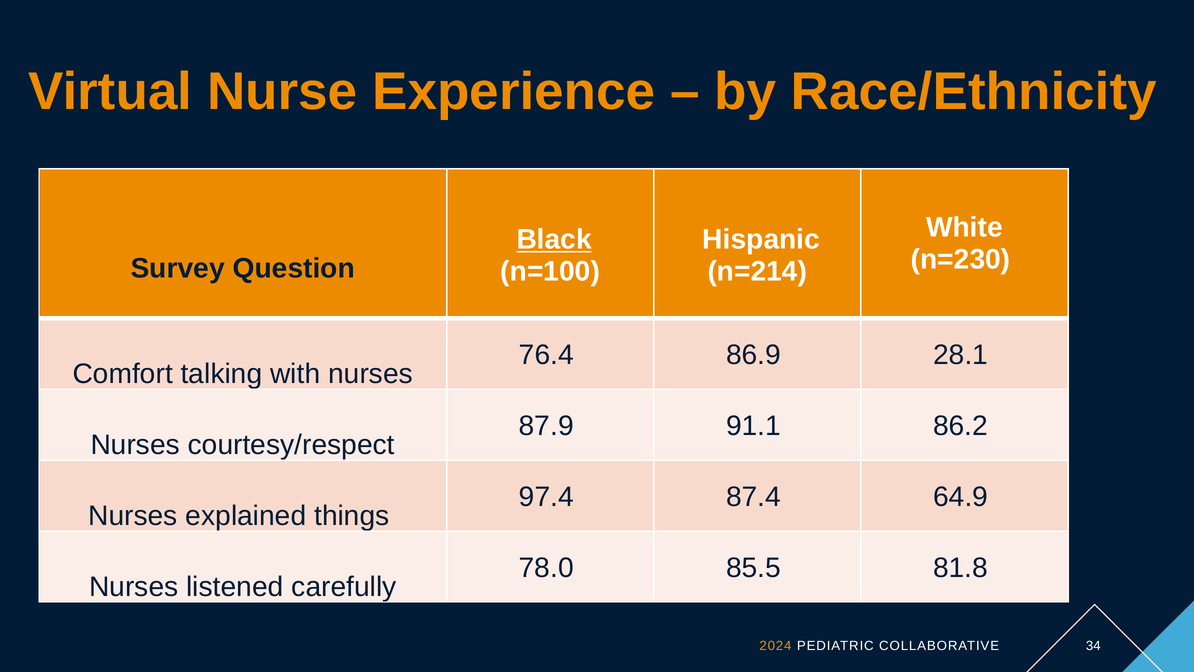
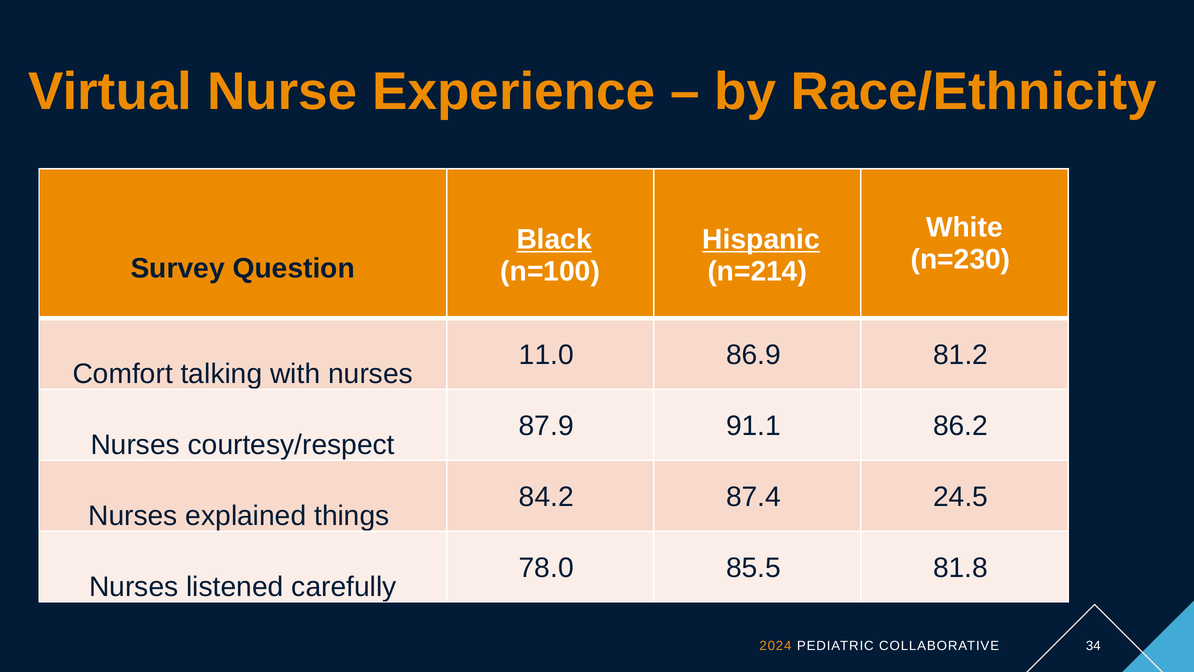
Hispanic underline: none -> present
76.4: 76.4 -> 11.0
28.1: 28.1 -> 81.2
97.4: 97.4 -> 84.2
64.9: 64.9 -> 24.5
